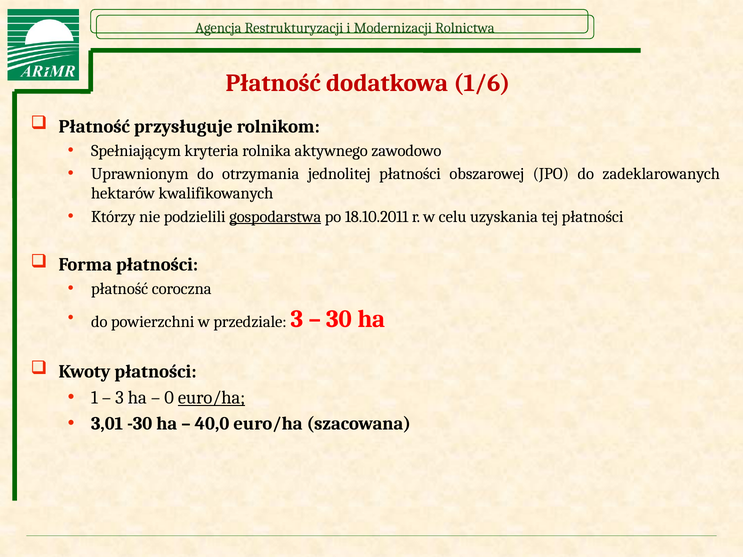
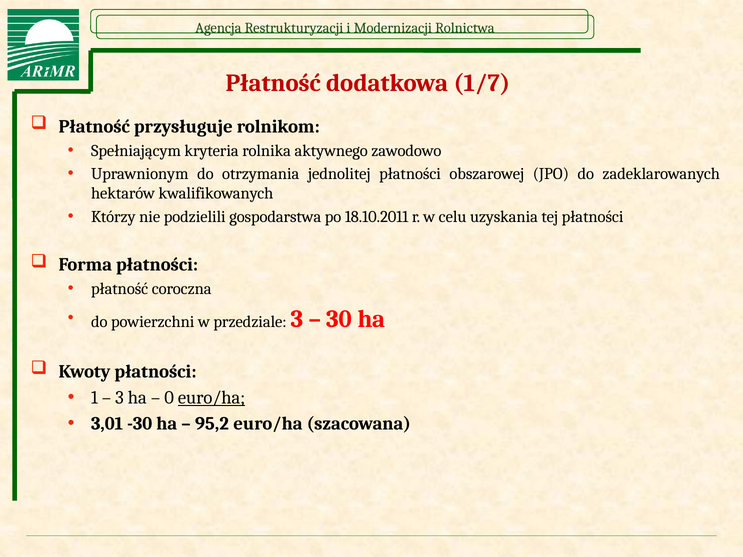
1/6: 1/6 -> 1/7
gospodarstwa underline: present -> none
40,0: 40,0 -> 95,2
